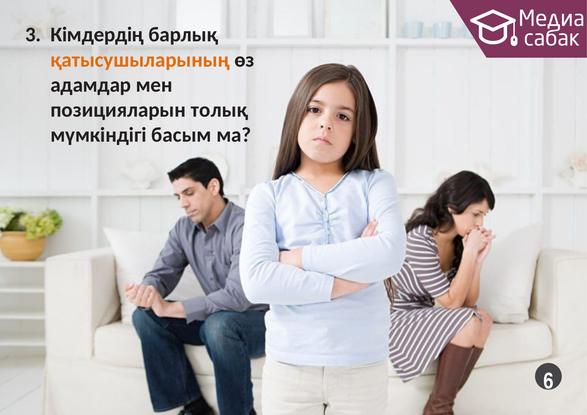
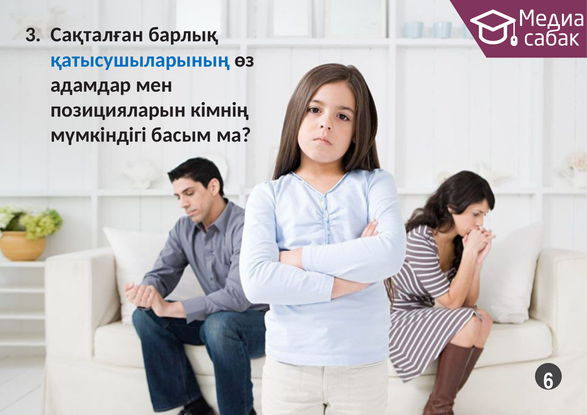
Кімдердің: Кімдердің -> Сақталған
қатысушыларының colour: orange -> blue
толық: толық -> кімнің
